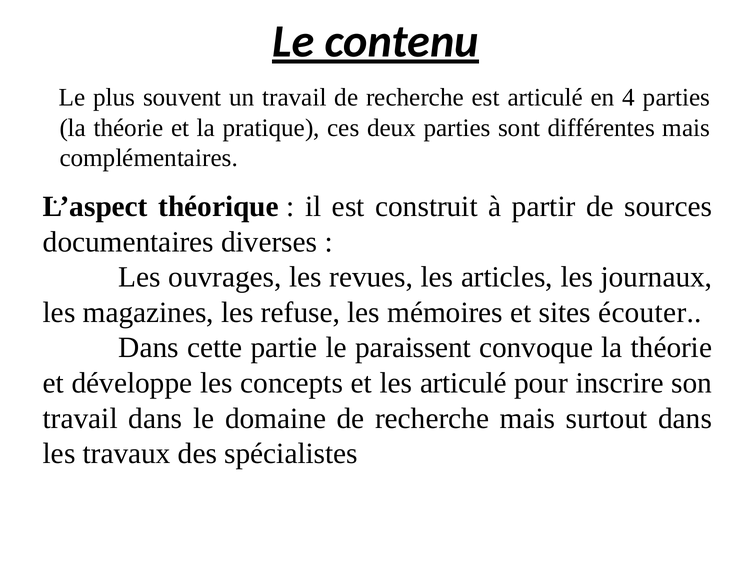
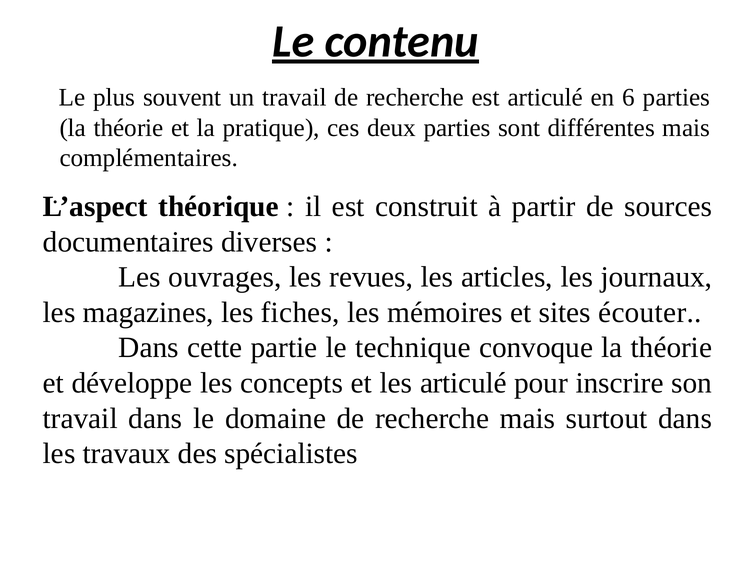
4: 4 -> 6
refuse: refuse -> fiches
paraissent: paraissent -> technique
